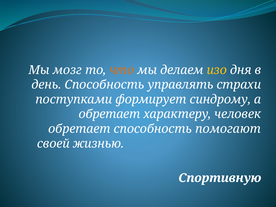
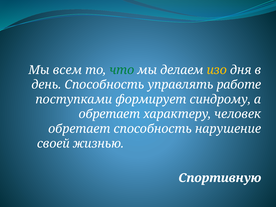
мозг: мозг -> всем
что colour: orange -> green
страхи: страхи -> работе
помогают: помогают -> нарушение
